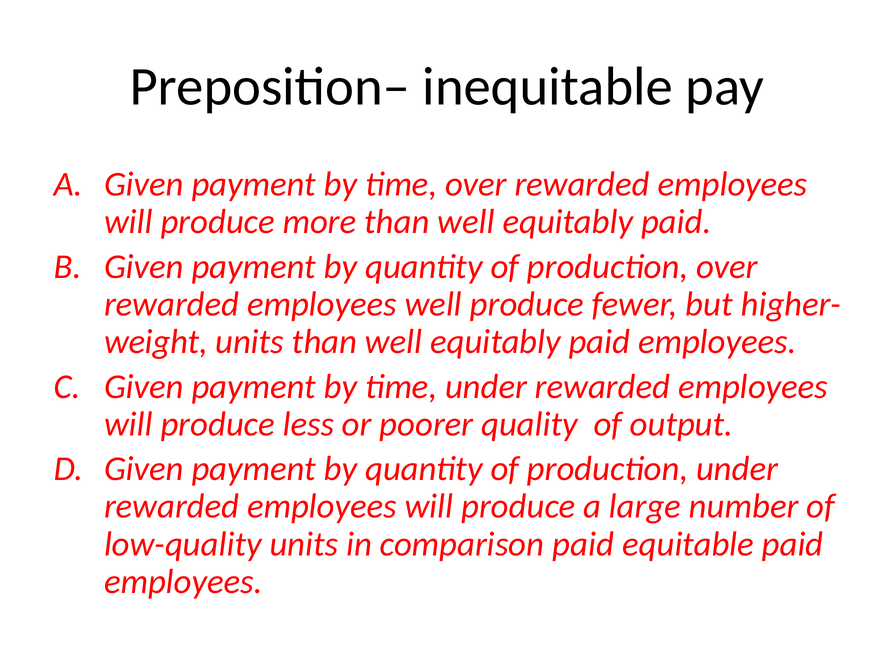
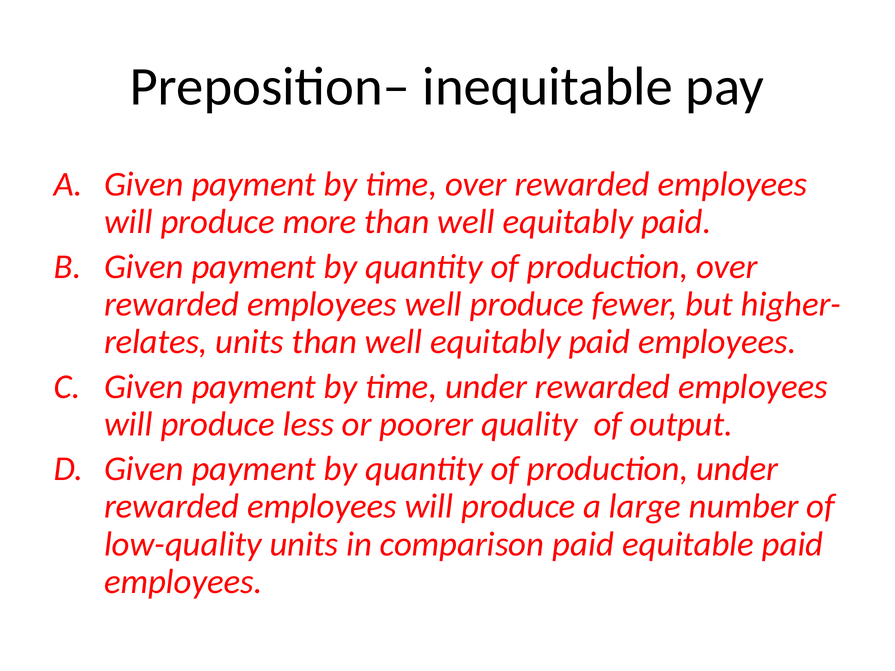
weight: weight -> relates
